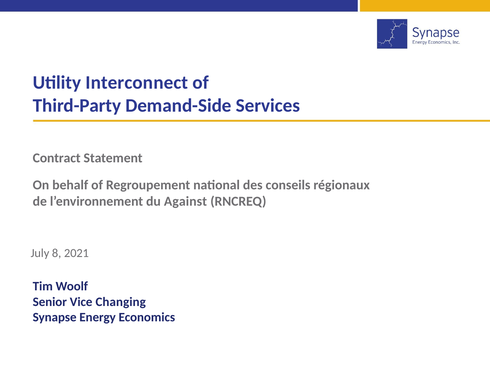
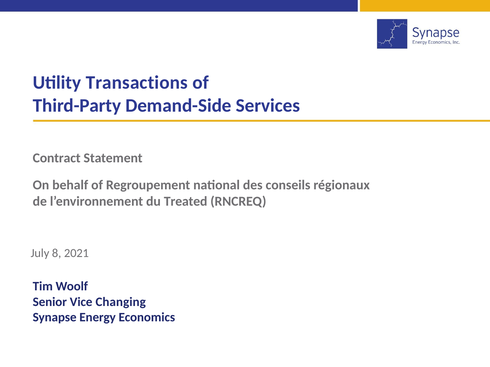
Interconnect: Interconnect -> Transactions
Against: Against -> Treated
